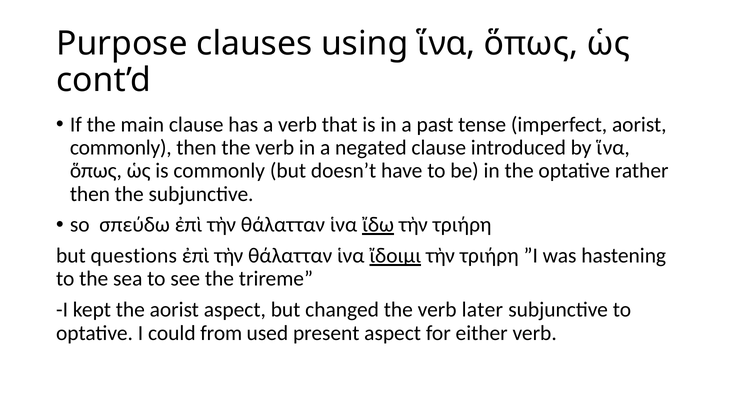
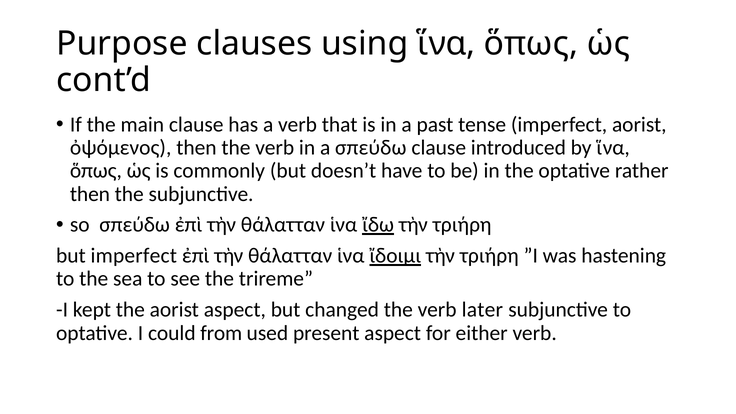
commonly at (121, 148): commonly -> ὀψόμενος
a negated: negated -> σπεύδω
but questions: questions -> imperfect
